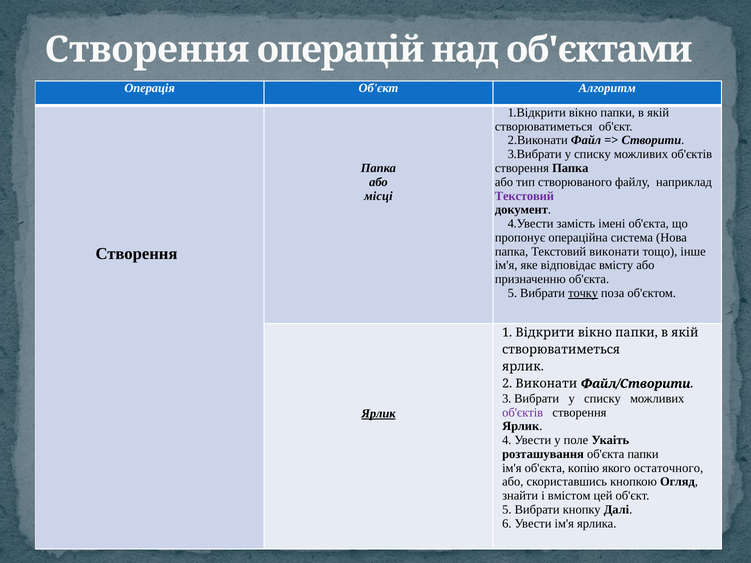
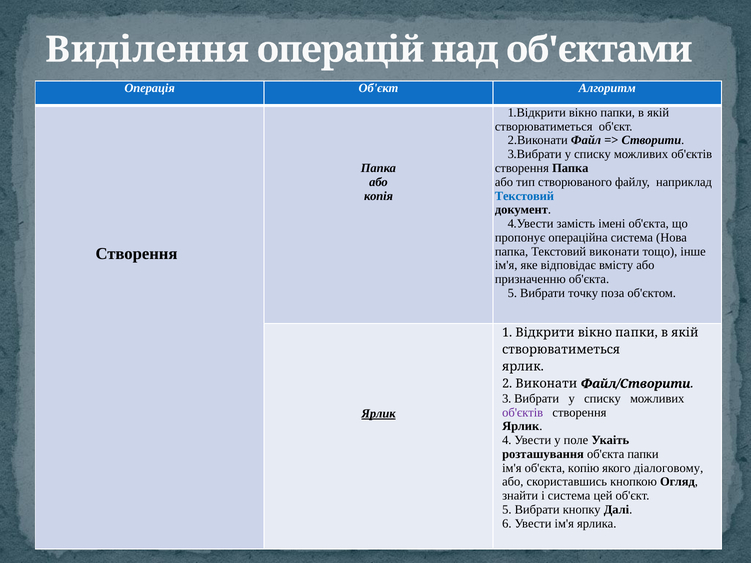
Створення at (147, 50): Створення -> Виділення
місці: місці -> копія
Текстовий at (524, 196) colour: purple -> blue
точку underline: present -> none
остаточного: остаточного -> діалоговому
і вмістом: вмістом -> система
